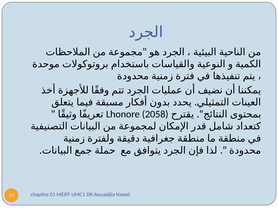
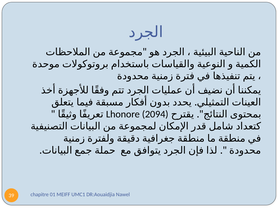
2058: 2058 -> 2094
